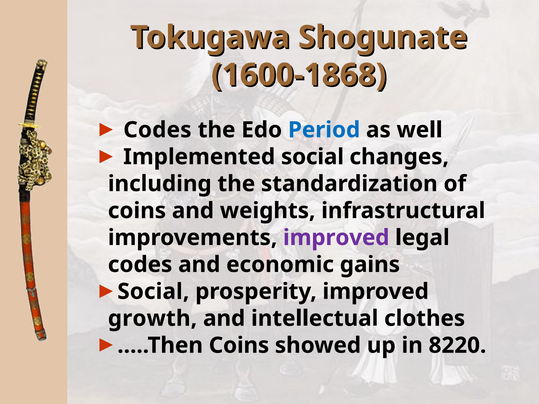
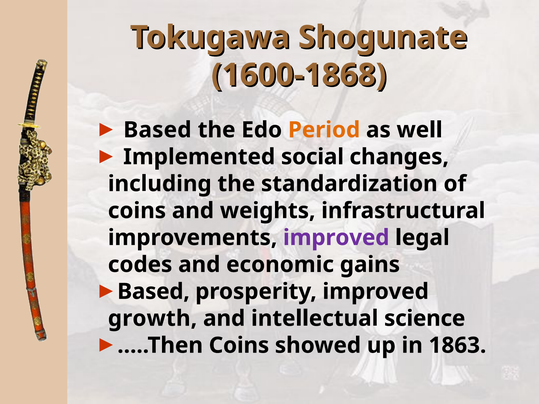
Codes at (157, 130): Codes -> Based
Period colour: blue -> orange
Social at (153, 292): Social -> Based
clothes: clothes -> science
8220: 8220 -> 1863
